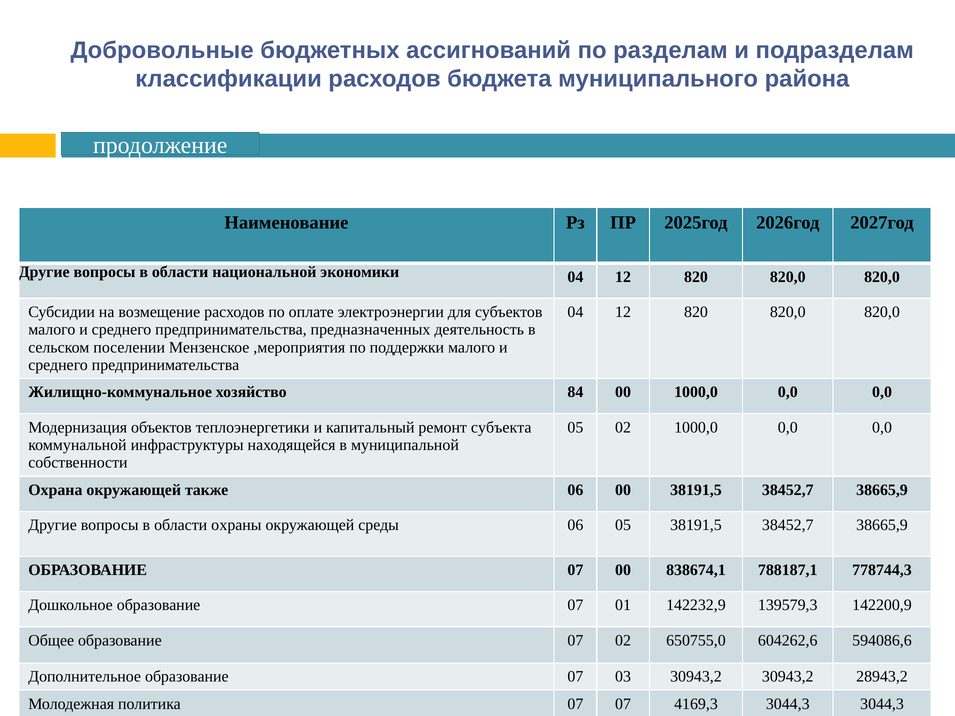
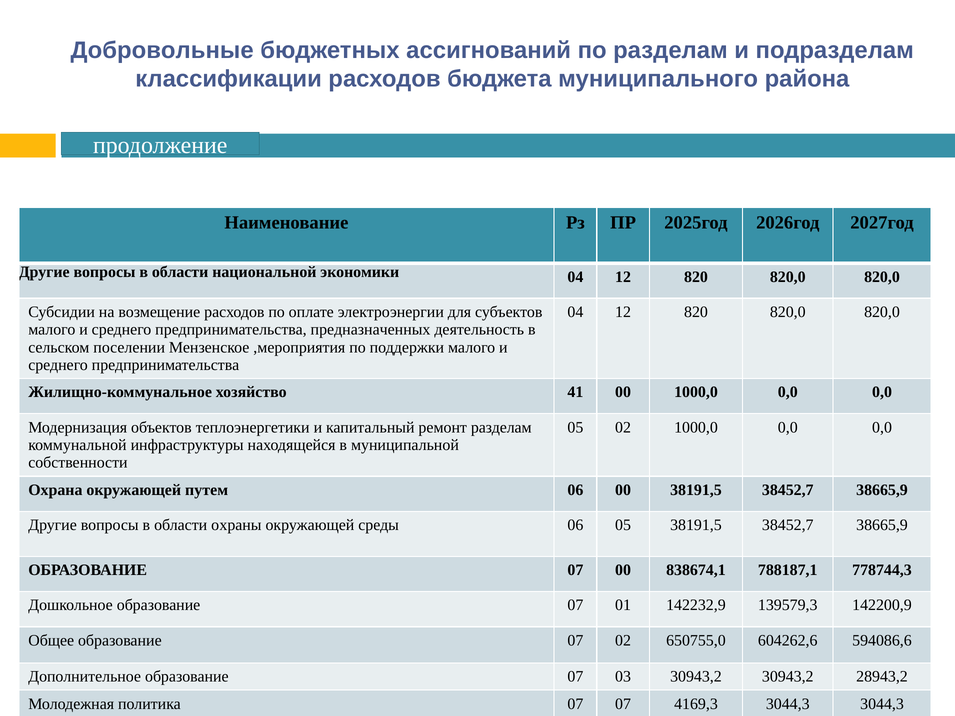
84: 84 -> 41
ремонт субъекта: субъекта -> разделам
также: также -> путем
